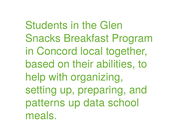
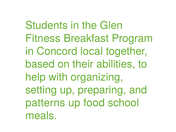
Snacks: Snacks -> Fitness
data: data -> food
